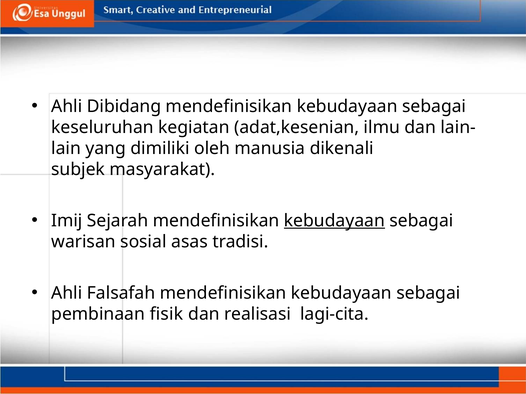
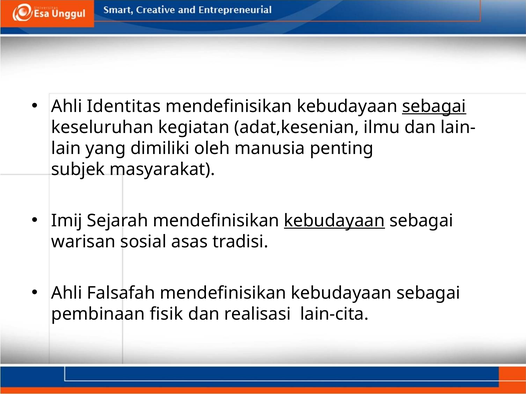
Dibidang: Dibidang -> Identitas
sebagai at (434, 106) underline: none -> present
dikenali: dikenali -> penting
lagi-cita: lagi-cita -> lain-cita
